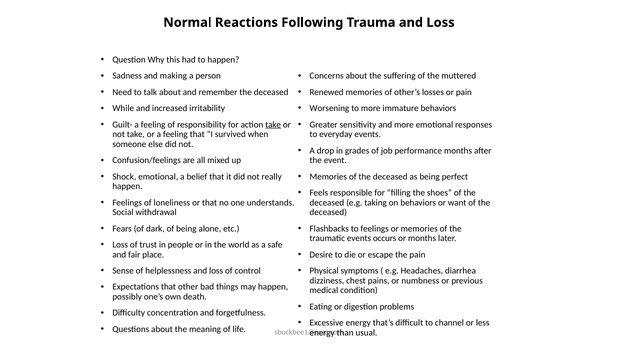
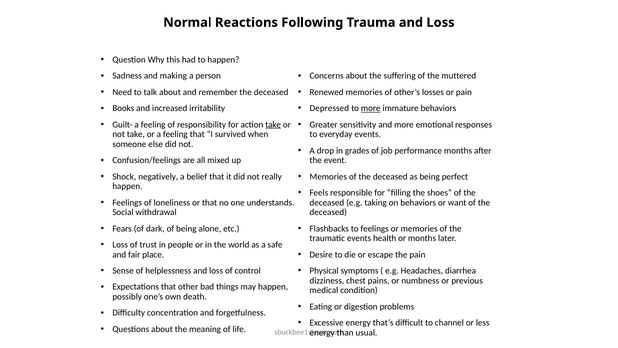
While: While -> Books
Worsening: Worsening -> Depressed
more at (371, 108) underline: none -> present
Shock emotional: emotional -> negatively
occurs: occurs -> health
